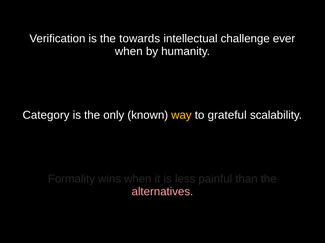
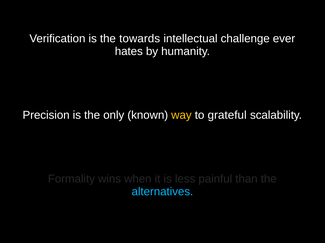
when at (129, 51): when -> hates
Category: Category -> Precision
alternatives colour: pink -> light blue
